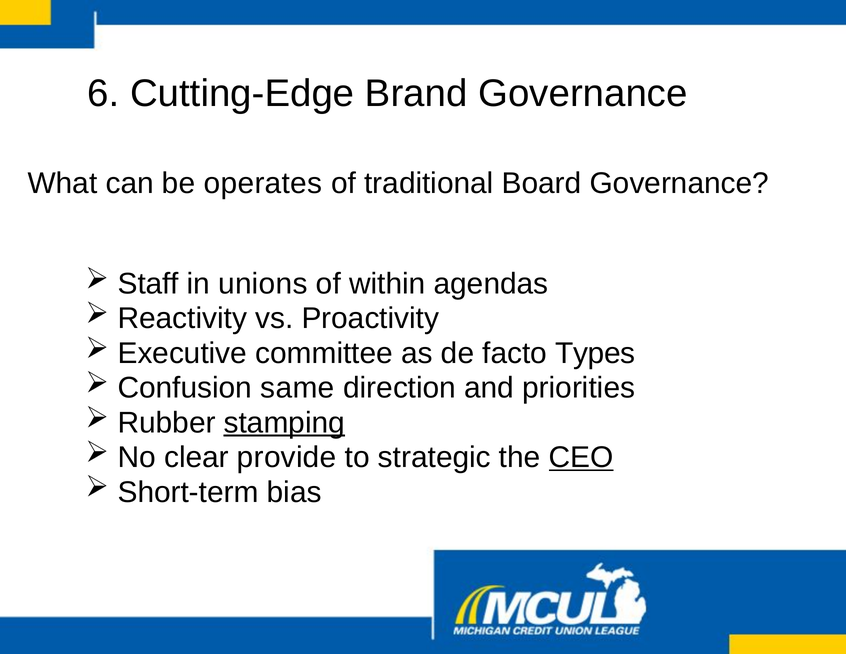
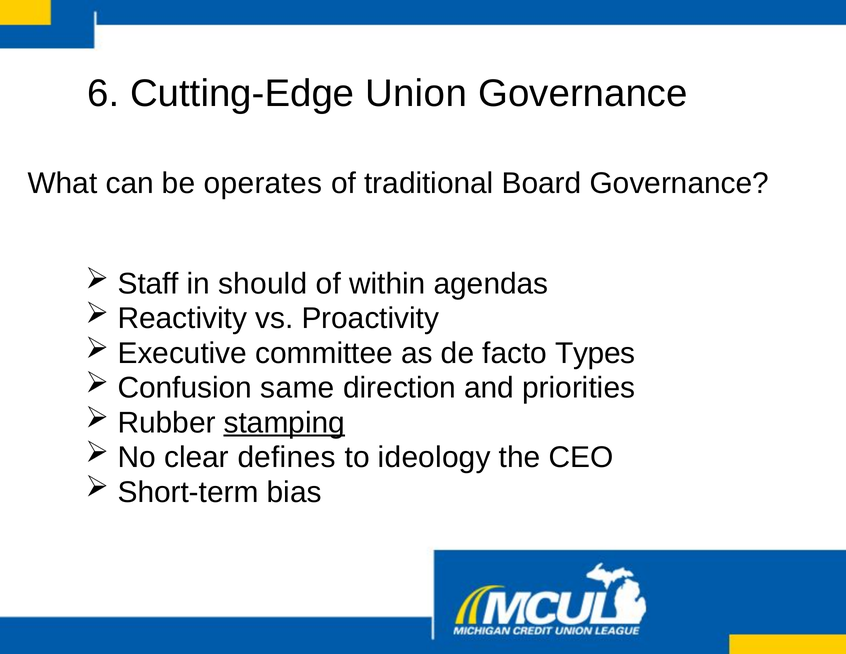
Brand: Brand -> Union
unions: unions -> should
provide: provide -> defines
strategic: strategic -> ideology
CEO underline: present -> none
